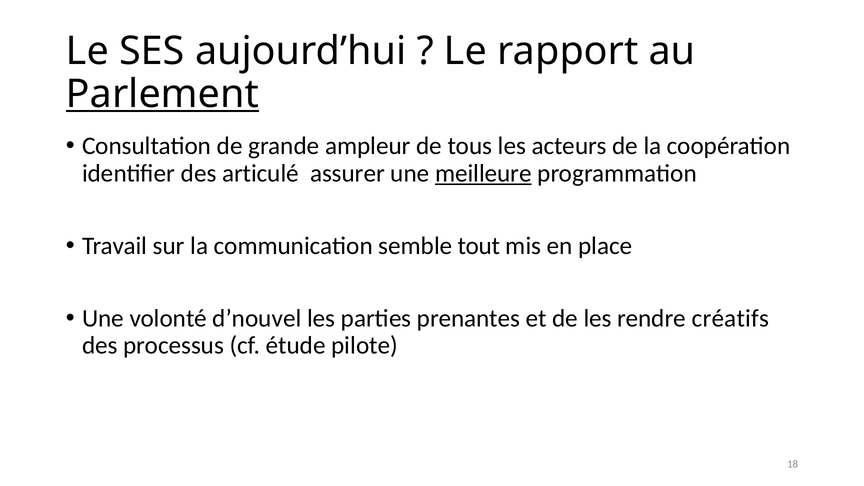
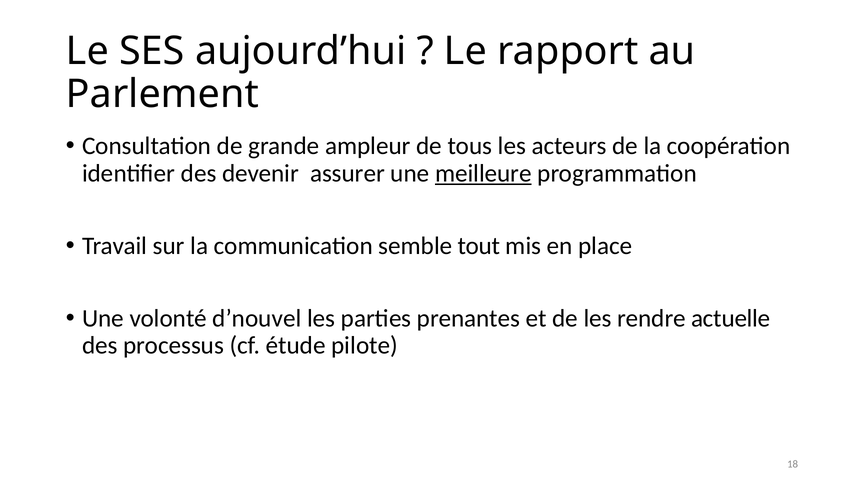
Parlement underline: present -> none
articulé: articulé -> devenir
créatifs: créatifs -> actuelle
